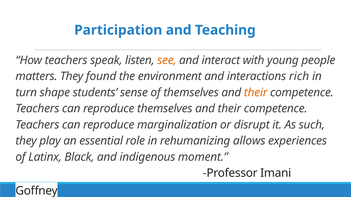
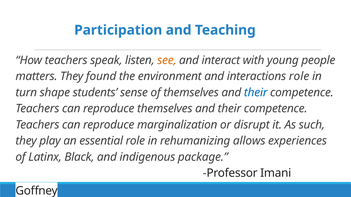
interactions rich: rich -> role
their at (256, 93) colour: orange -> blue
moment: moment -> package
